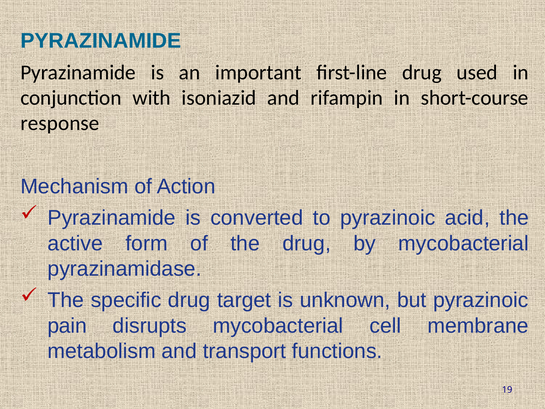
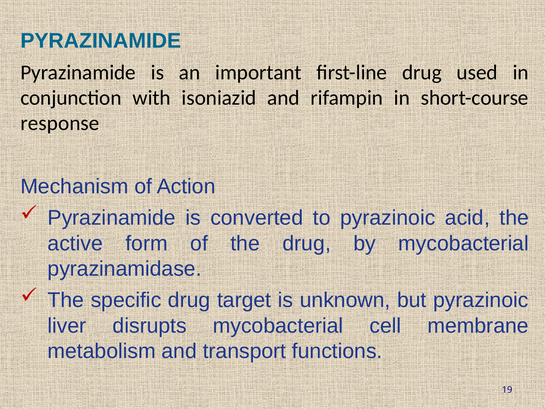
pain: pain -> liver
